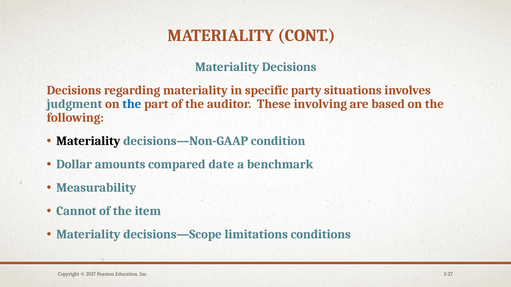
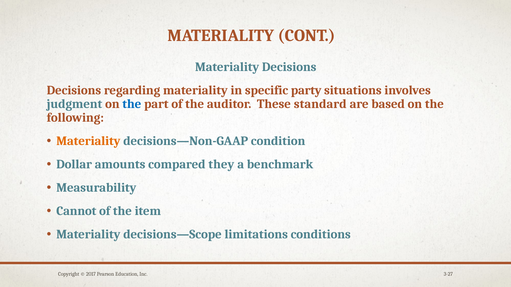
involving: involving -> standard
Materiality at (88, 141) colour: black -> orange
date: date -> they
